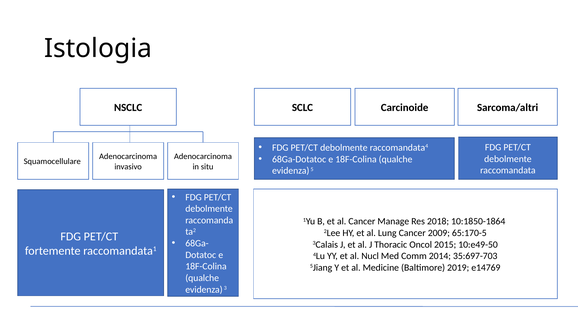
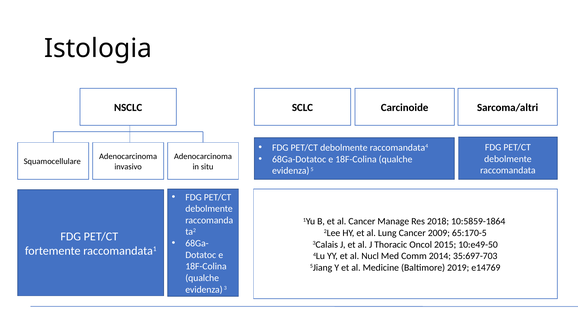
10:1850-1864: 10:1850-1864 -> 10:5859-1864
